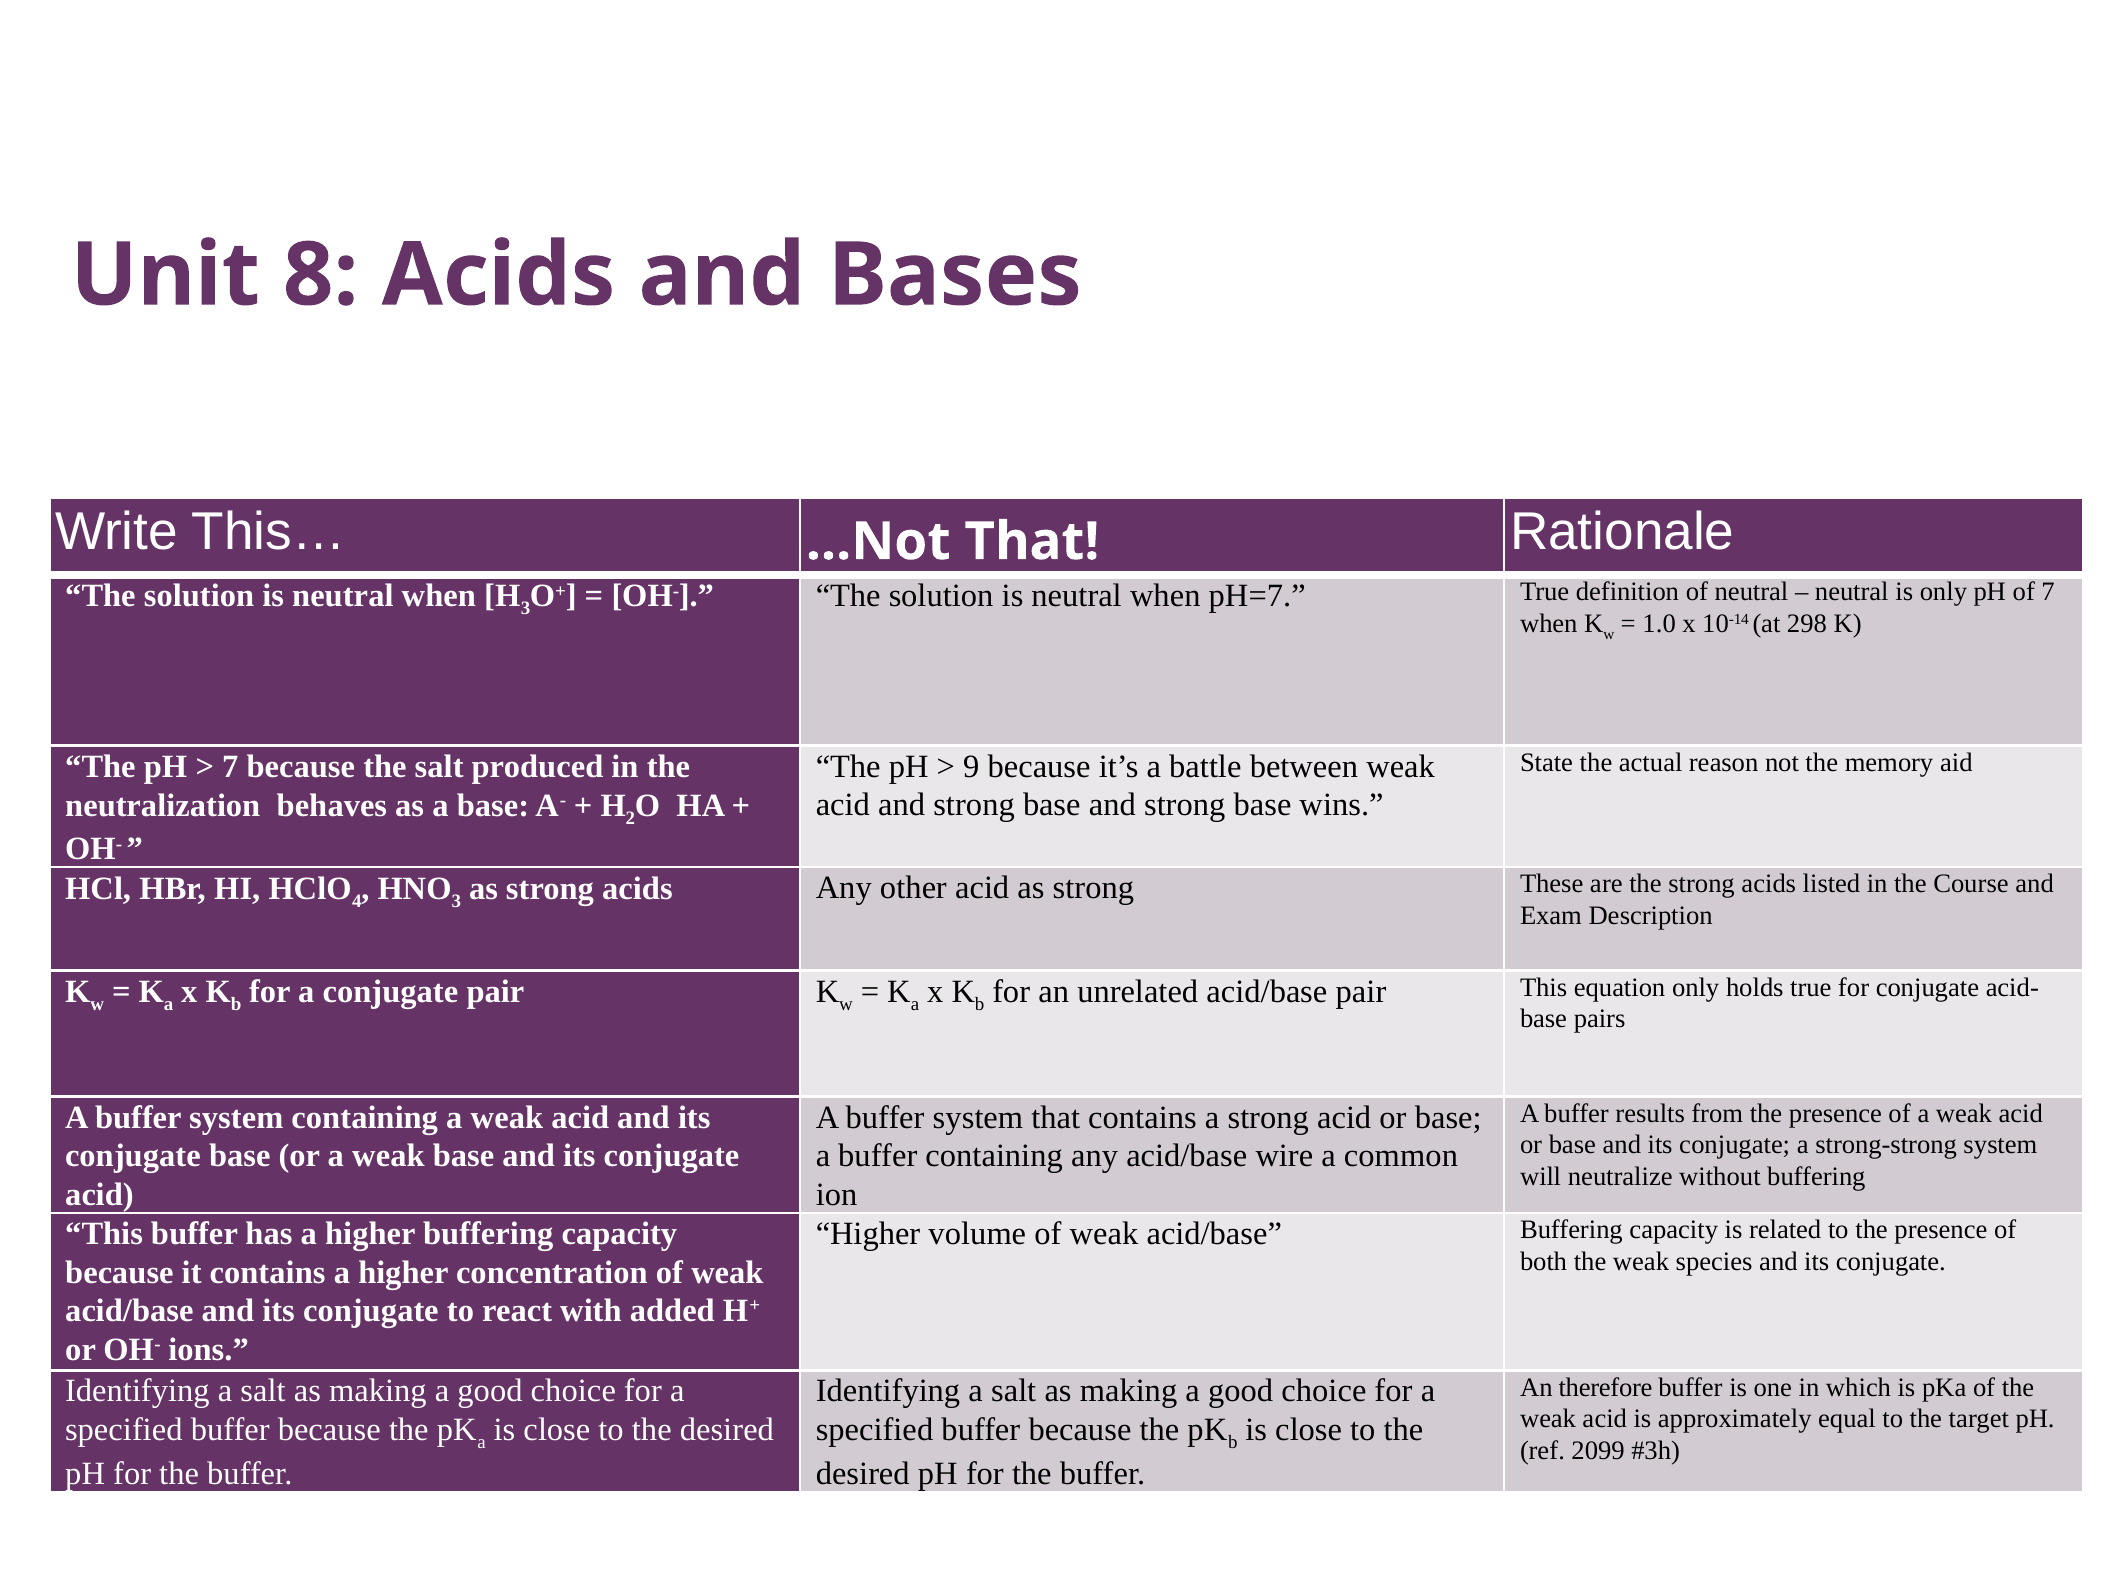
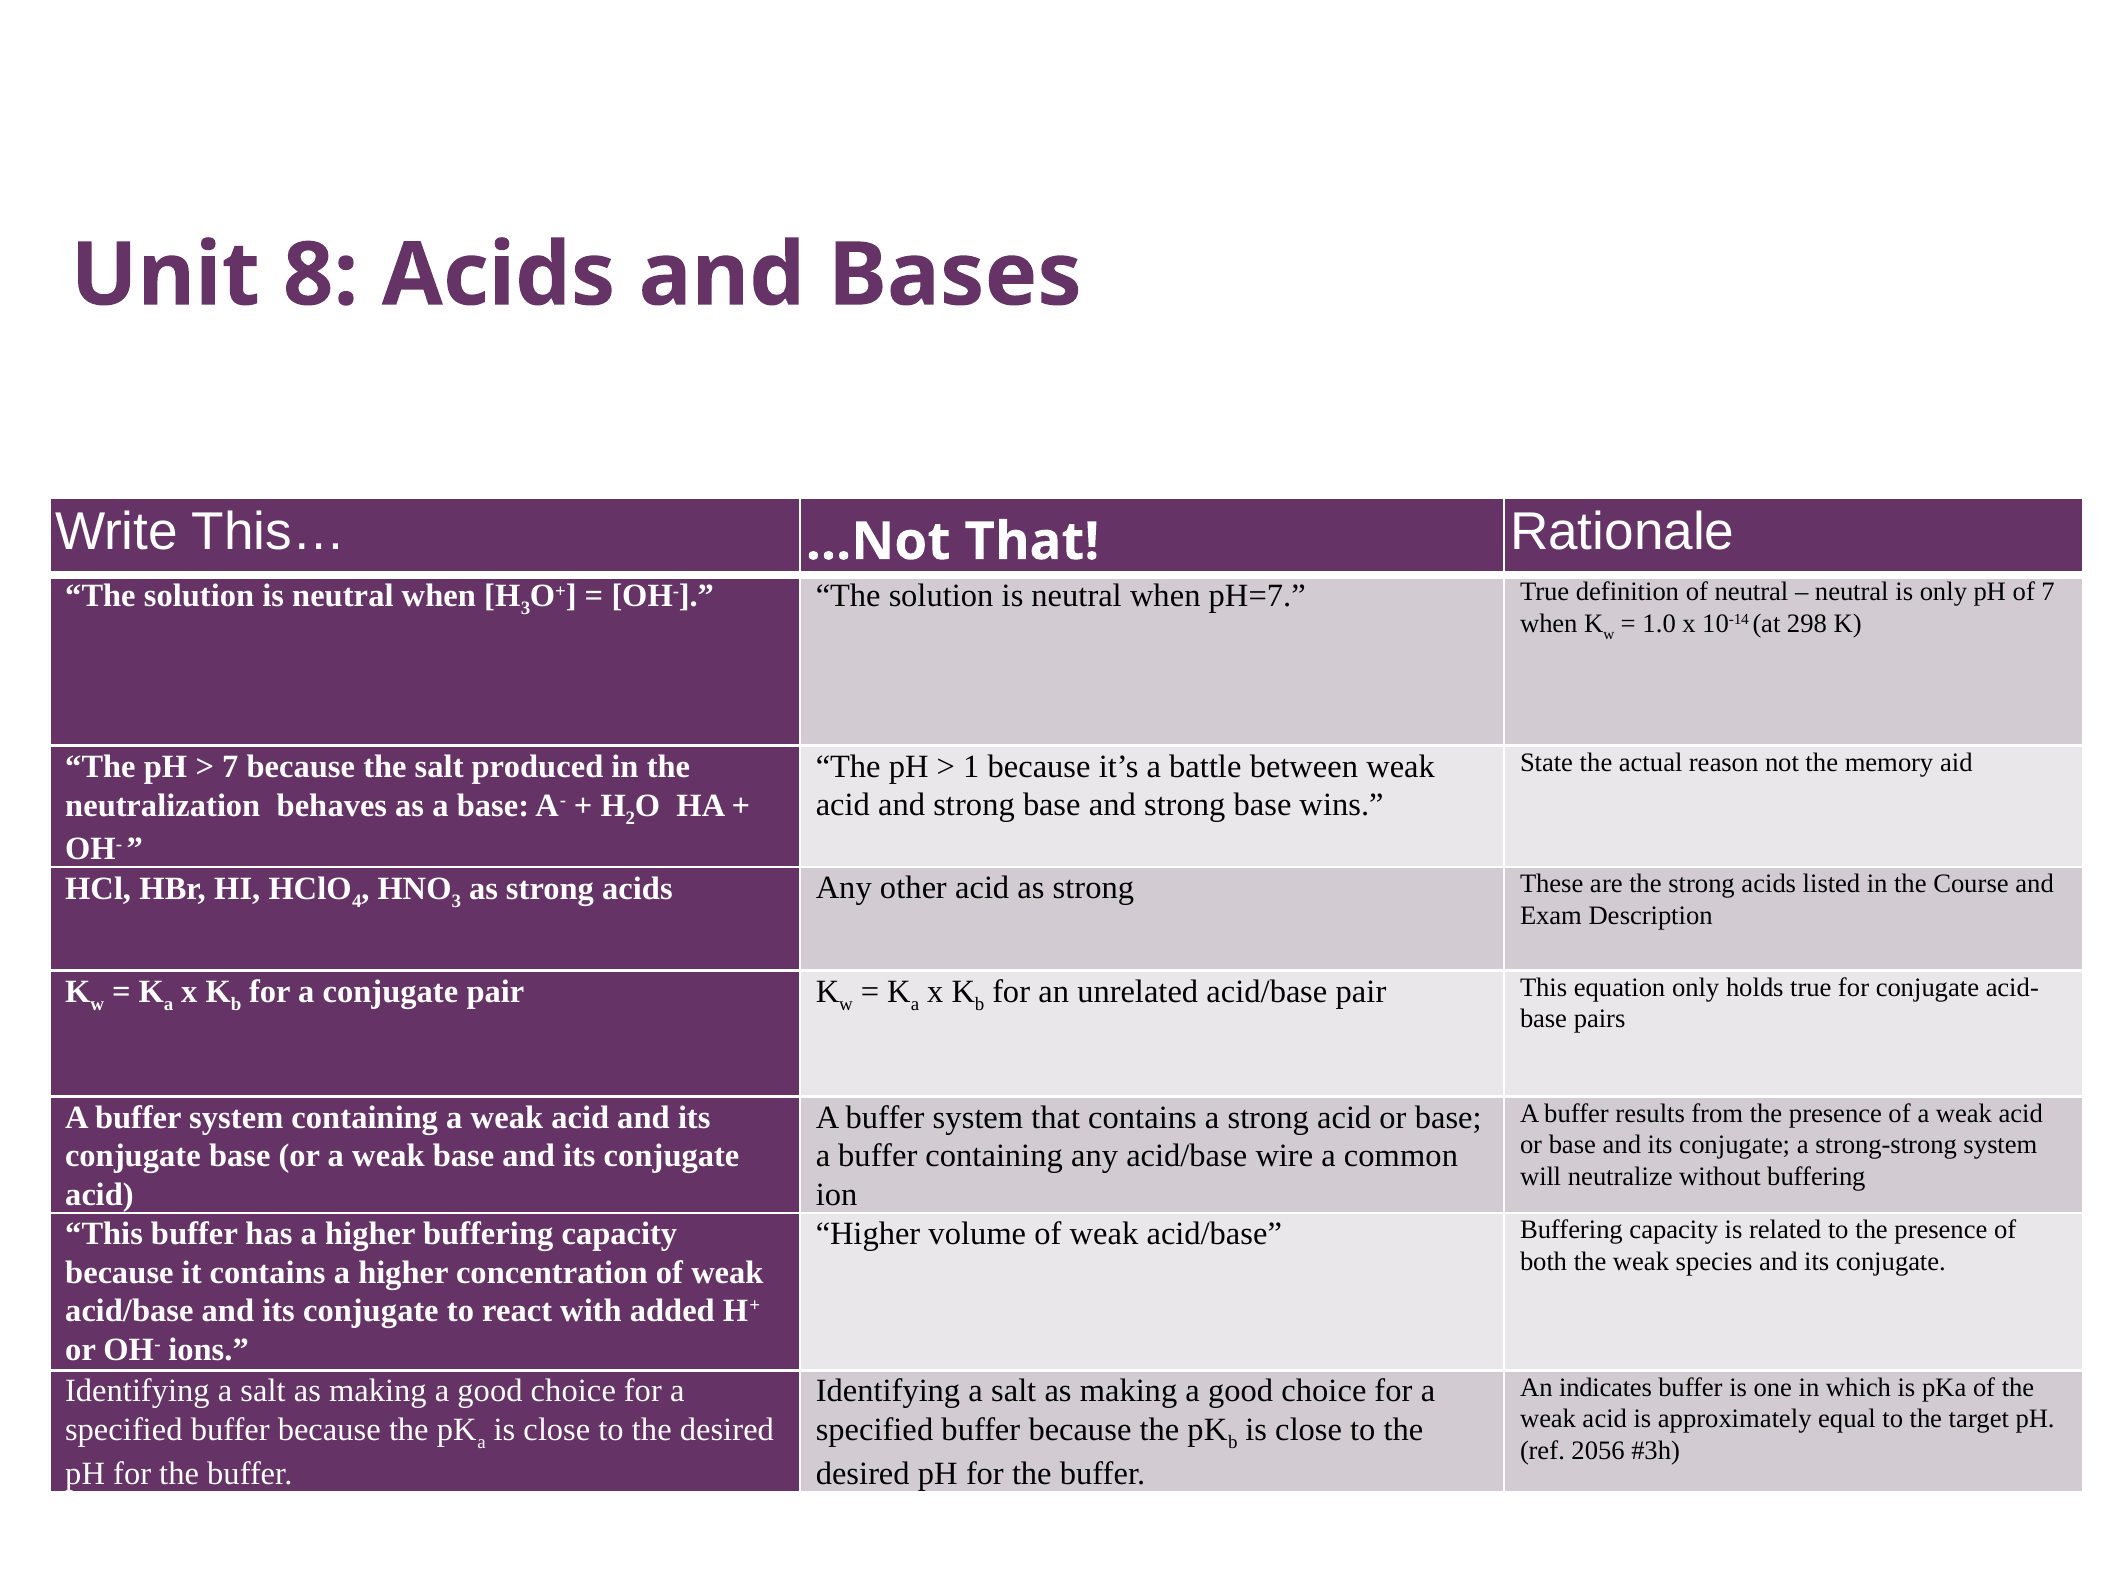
9: 9 -> 1
therefore: therefore -> indicates
2099: 2099 -> 2056
